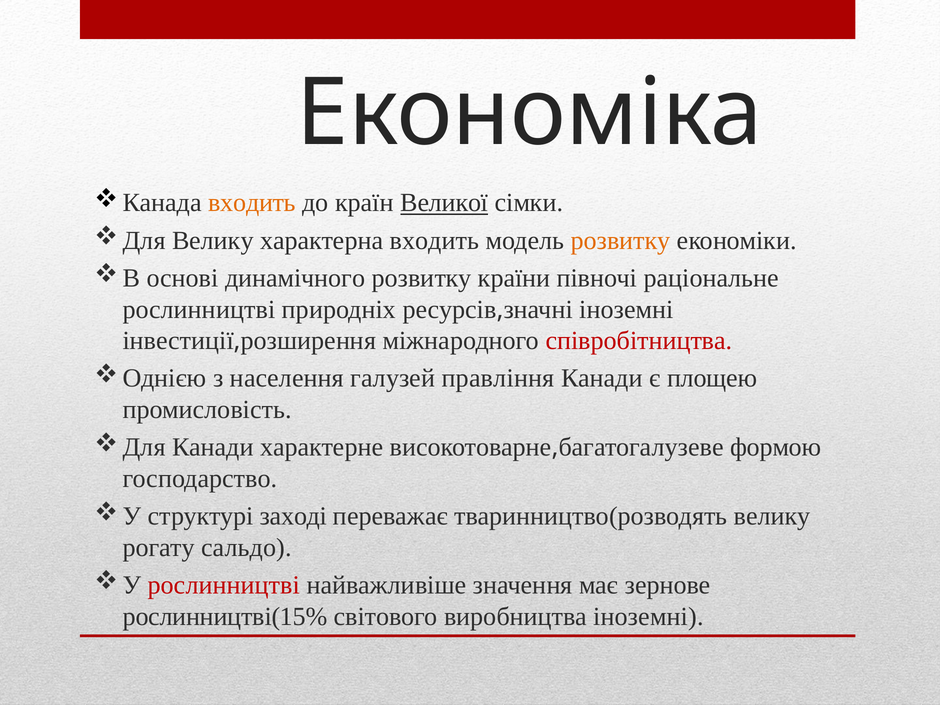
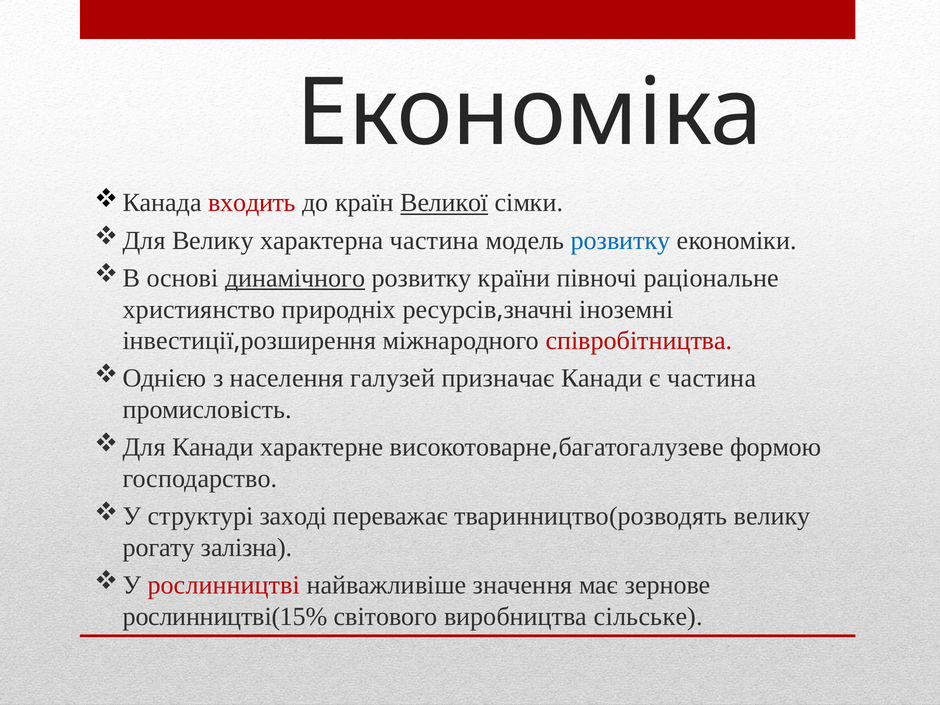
входить at (252, 203) colour: orange -> red
характерна входить: входить -> частина
розвитку at (621, 240) colour: orange -> blue
динамічного underline: none -> present
рослинництві at (199, 309): рослинництві -> християнство
правління: правління -> призначає
є площею: площею -> частина
сальдо: сальдо -> залізна
виробництва іноземні: іноземні -> сільське
